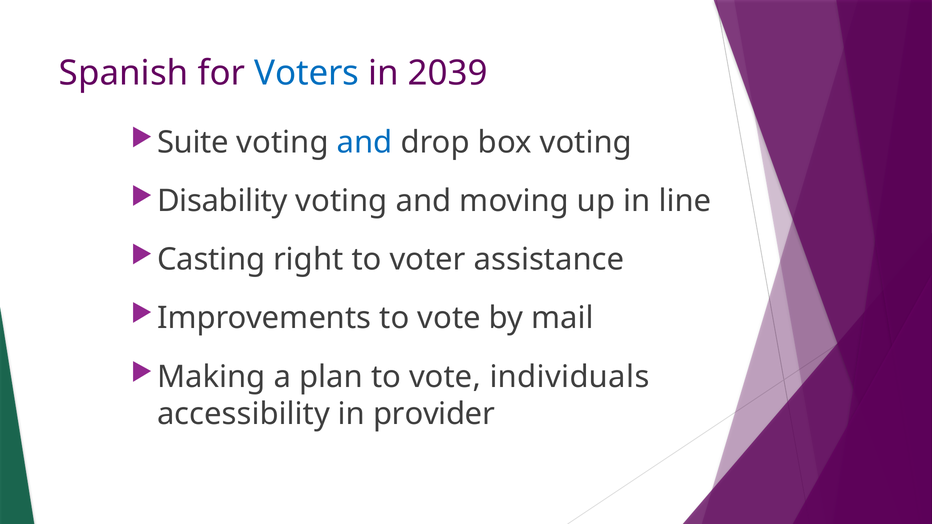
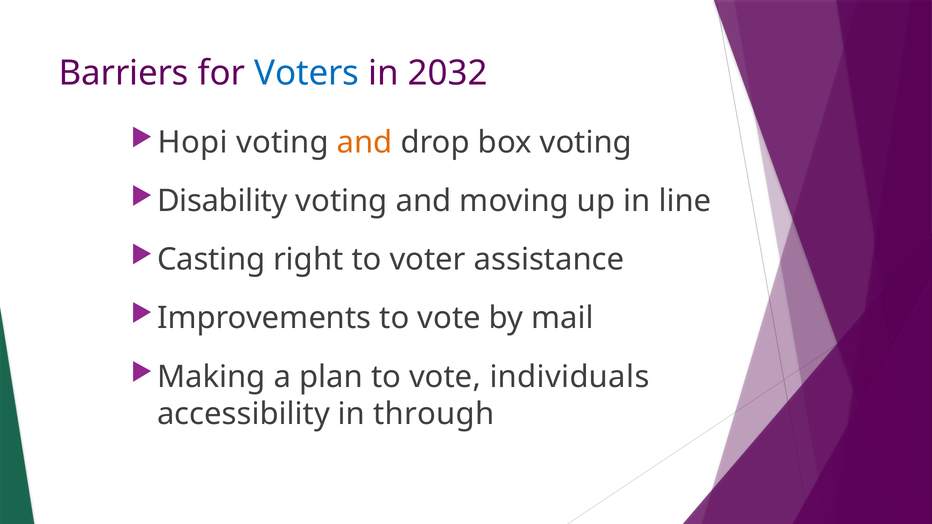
Spanish: Spanish -> Barriers
2039: 2039 -> 2032
Suite: Suite -> Hopi
and at (365, 142) colour: blue -> orange
provider: provider -> through
